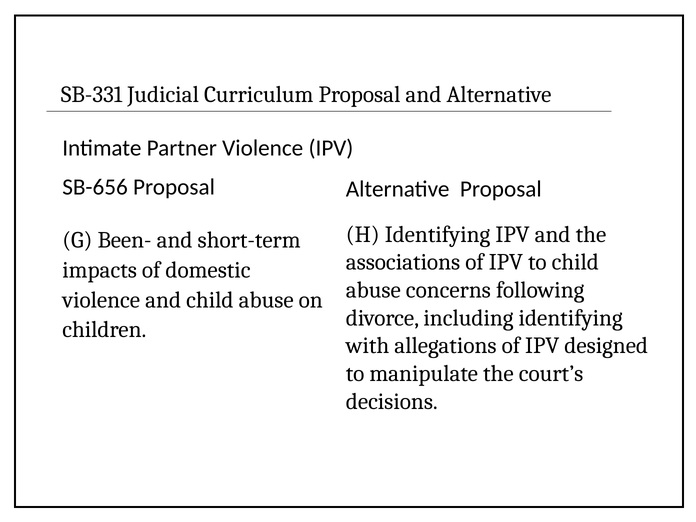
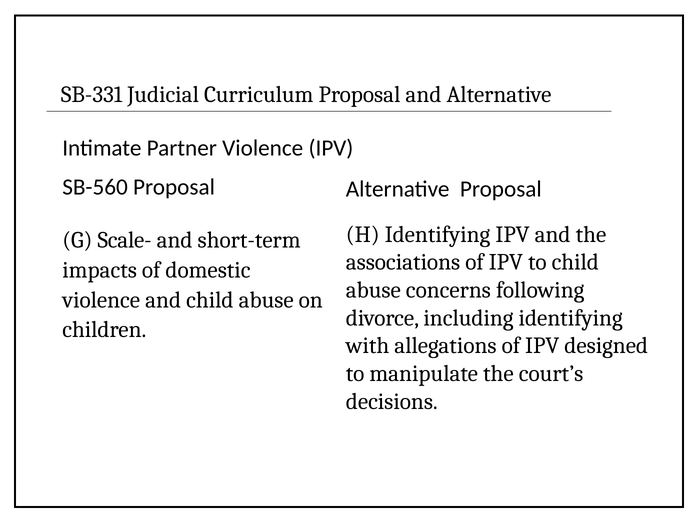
SB-656: SB-656 -> SB-560
Been-: Been- -> Scale-
